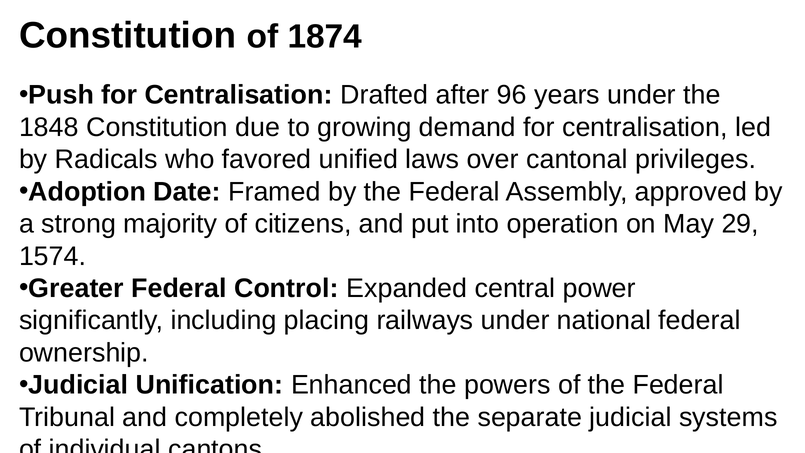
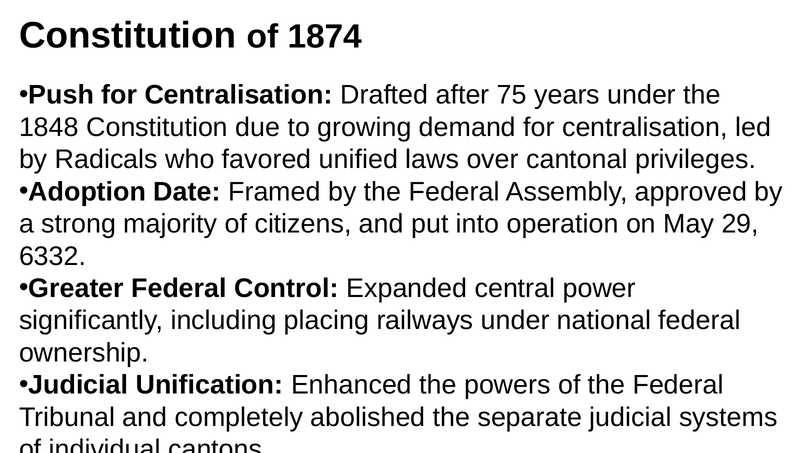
96: 96 -> 75
1574: 1574 -> 6332
